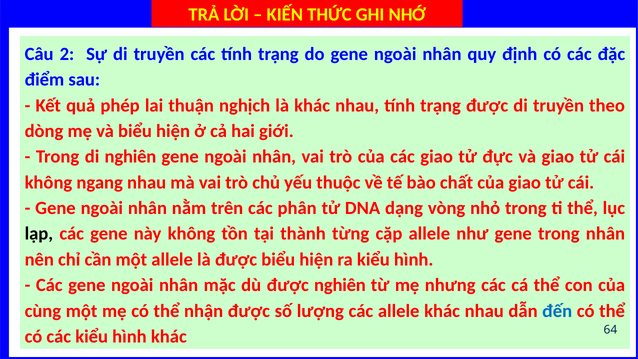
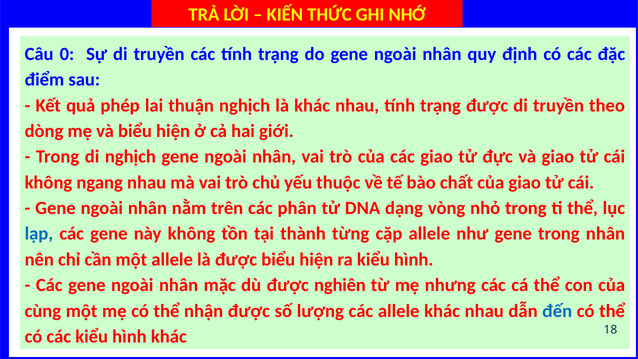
2: 2 -> 0
di nghiên: nghiên -> nghịch
lạp colour: black -> blue
64: 64 -> 18
